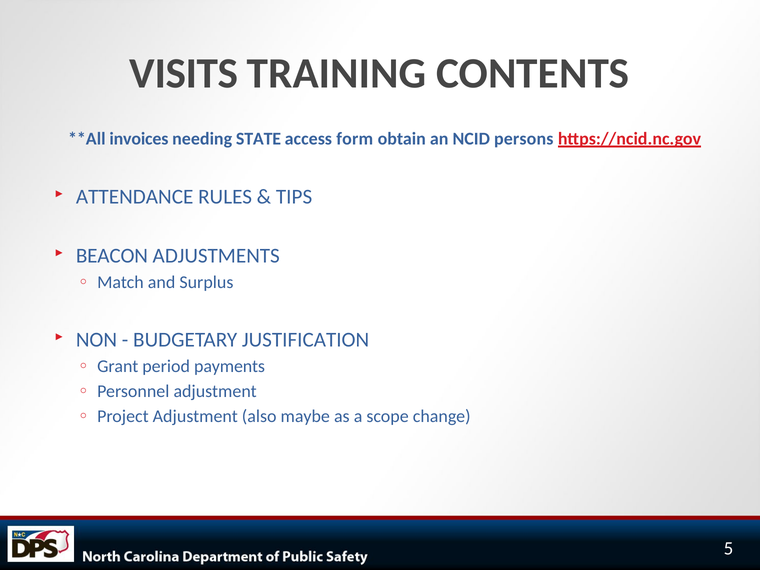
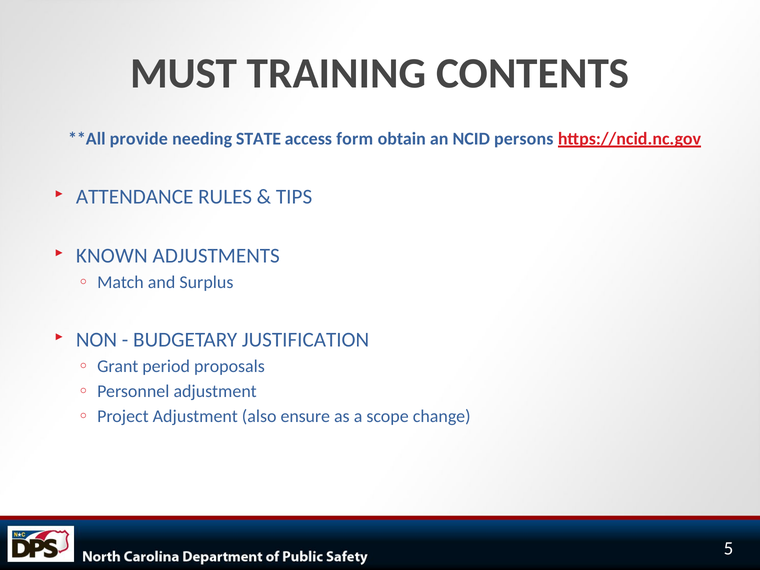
VISITS: VISITS -> MUST
invoices: invoices -> provide
BEACON: BEACON -> KNOWN
payments: payments -> proposals
maybe: maybe -> ensure
